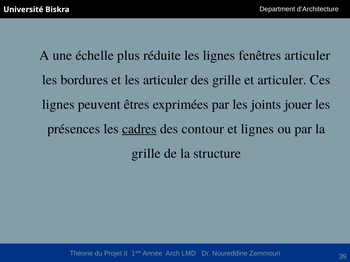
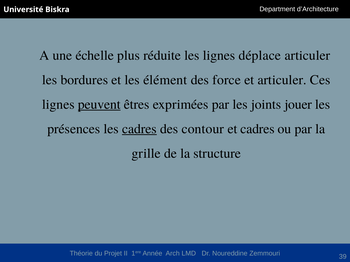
fenêtres: fenêtres -> déplace
les articuler: articuler -> élément
des grille: grille -> force
peuvent underline: none -> present
et lignes: lignes -> cadres
